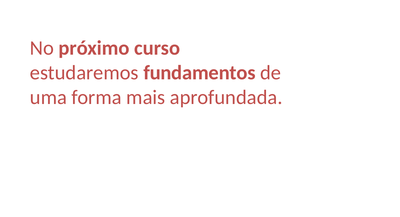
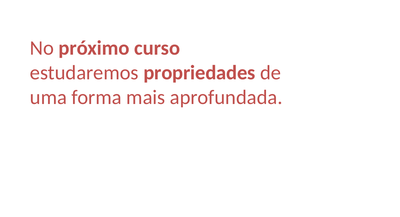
fundamentos: fundamentos -> propriedades
